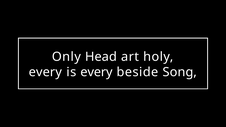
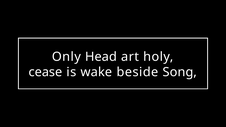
every at (45, 72): every -> cease
is every: every -> wake
